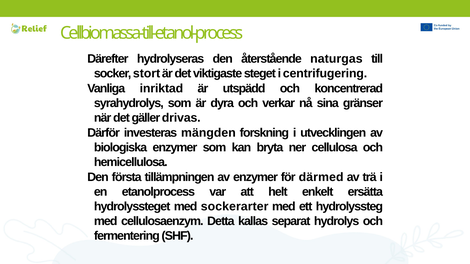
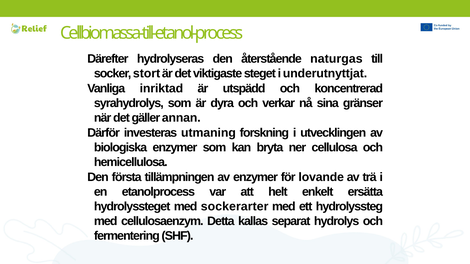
centrifugering: centrifugering -> underutnyttjat
drivas: drivas -> annan
mängden: mängden -> utmaning
därmed: därmed -> lovande
